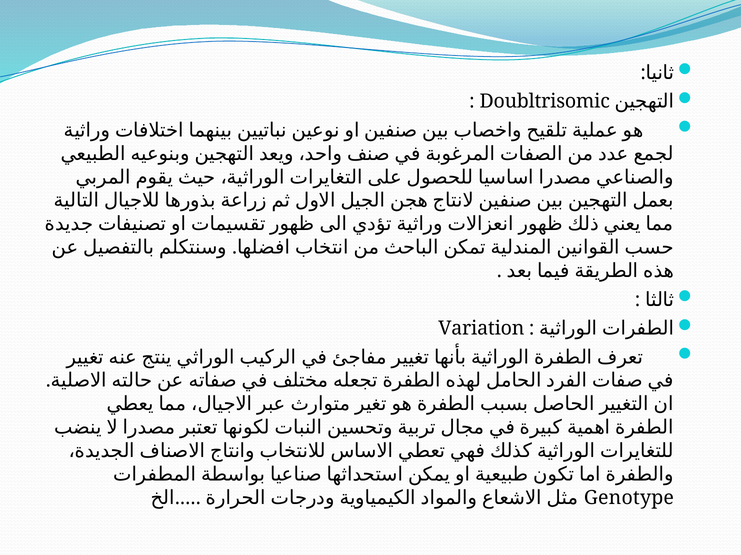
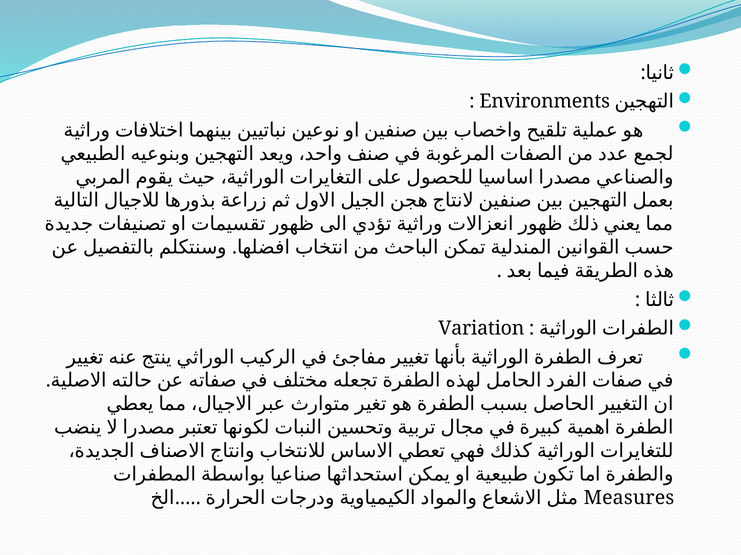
Doubltrisomic: Doubltrisomic -> Environments
Genotype: Genotype -> Measures
